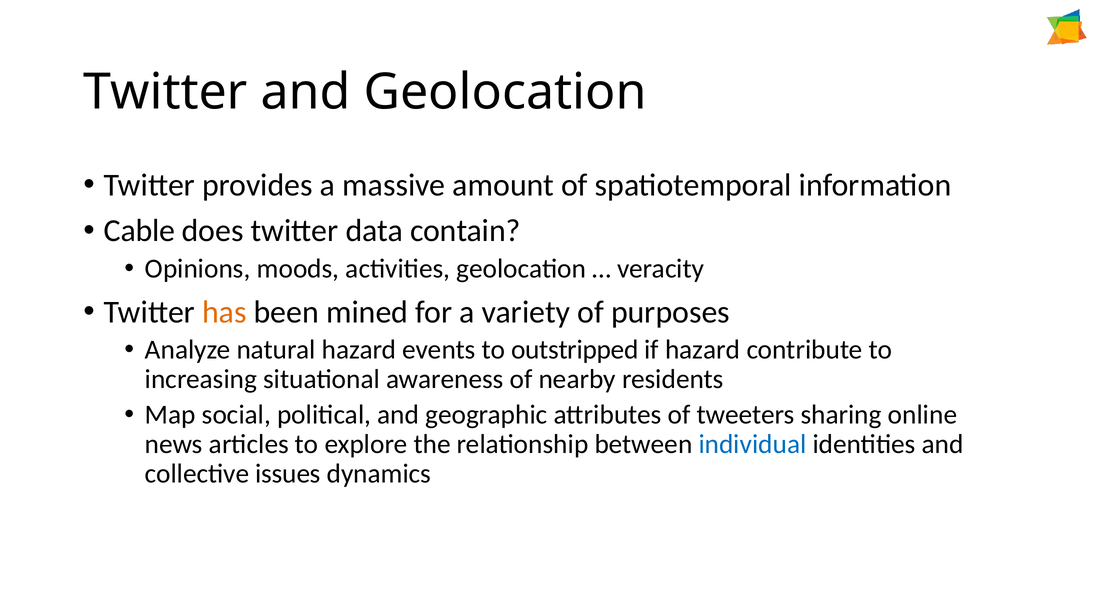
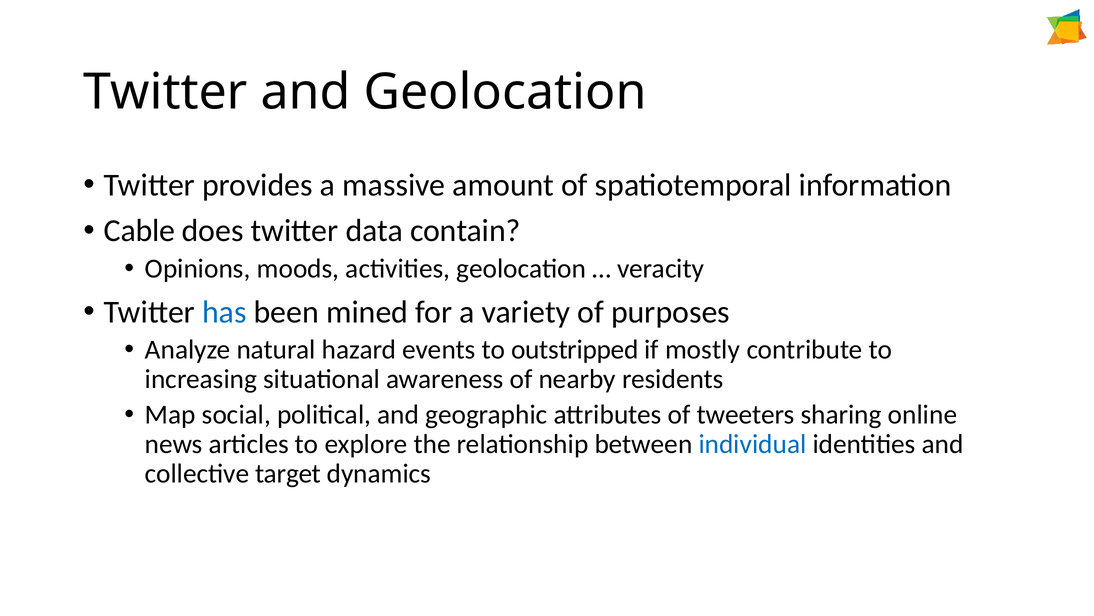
has colour: orange -> blue
if hazard: hazard -> mostly
issues: issues -> target
